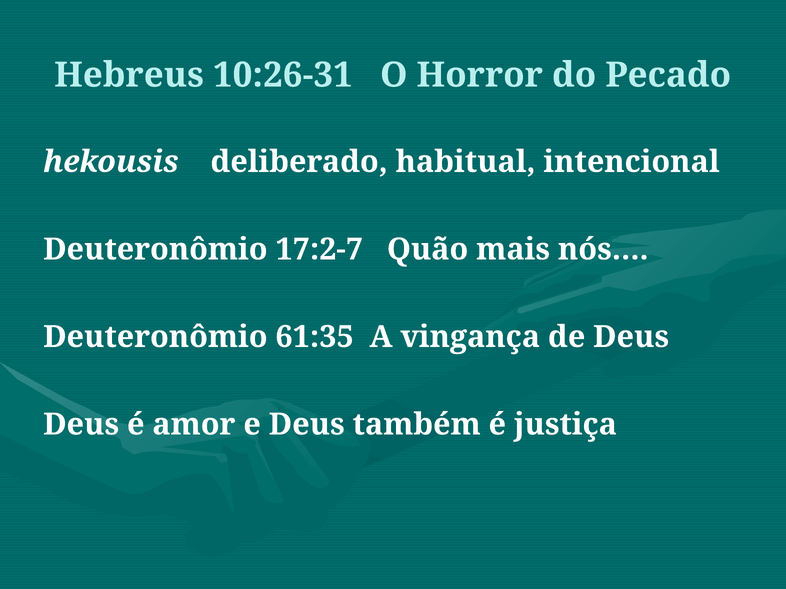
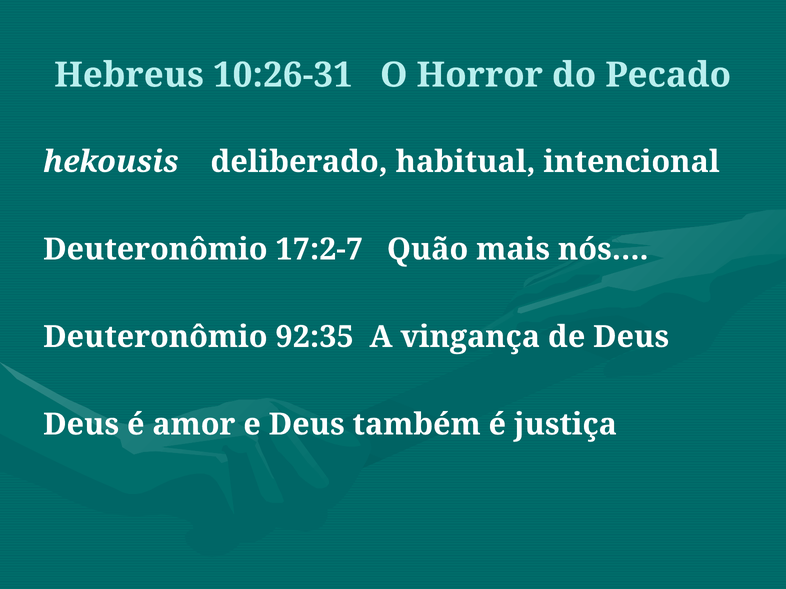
61:35: 61:35 -> 92:35
